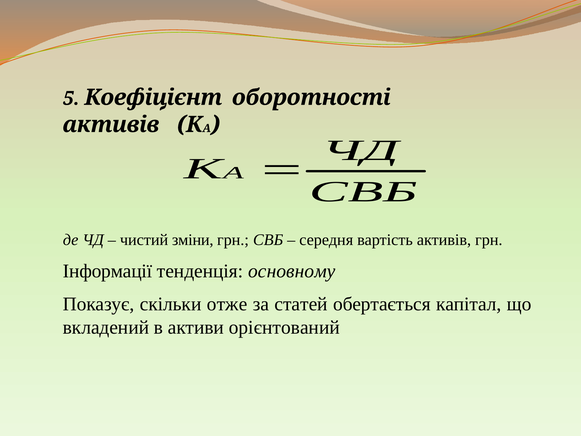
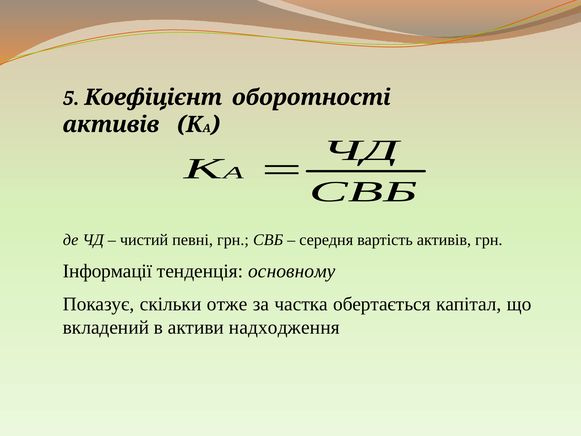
зміни: зміни -> певні
статей: статей -> частка
орієнтований: орієнтований -> надходження
